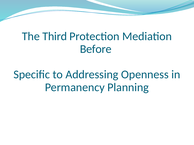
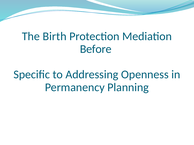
Third: Third -> Birth
